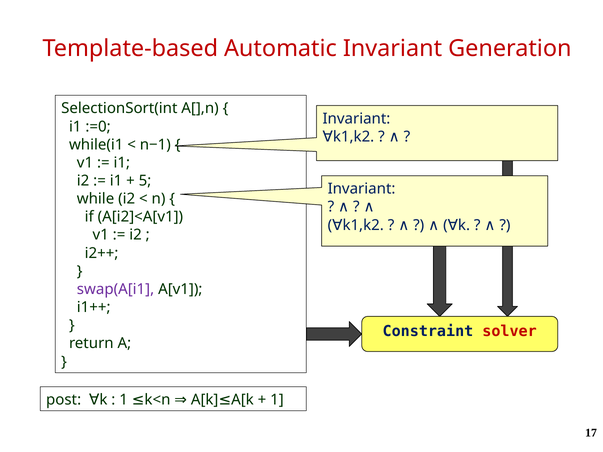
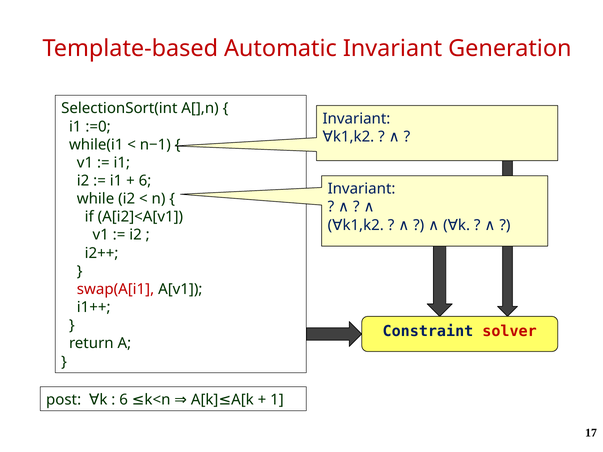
5 at (145, 181): 5 -> 6
swap(A[i1 colour: purple -> red
1 at (124, 400): 1 -> 6
